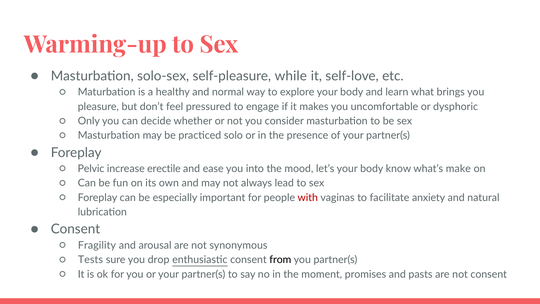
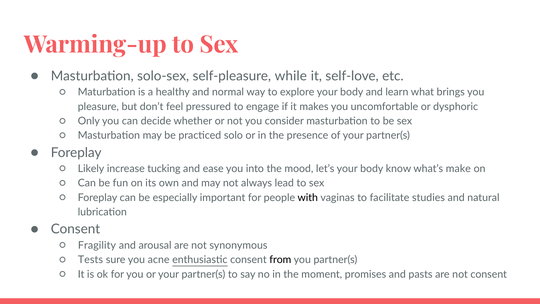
Pelvic: Pelvic -> Likely
erectile: erectile -> tucking
with colour: red -> black
anxiety: anxiety -> studies
drop: drop -> acne
